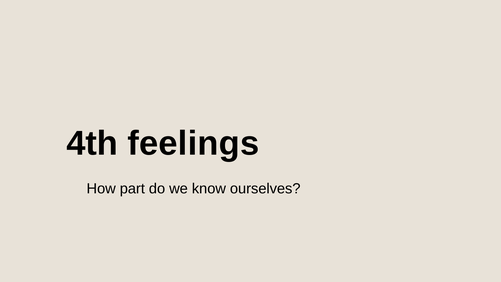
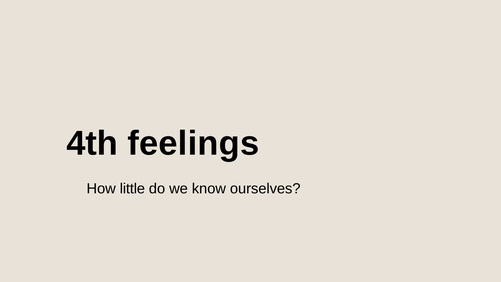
part: part -> little
